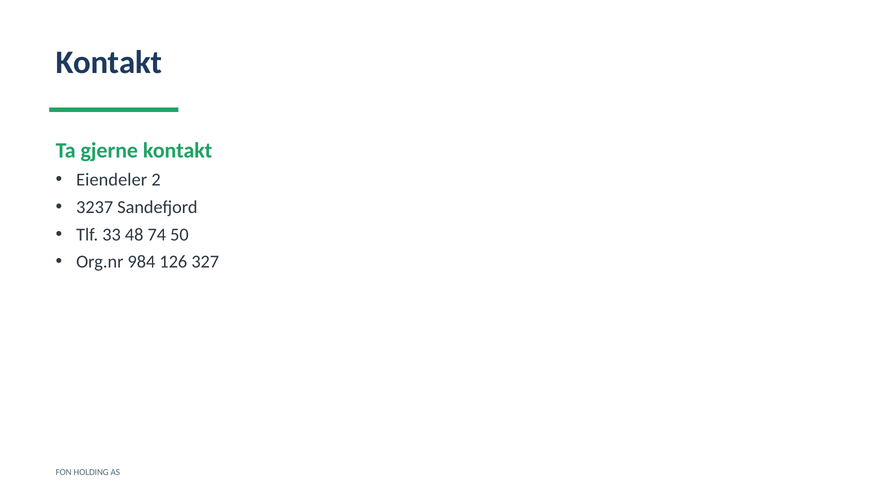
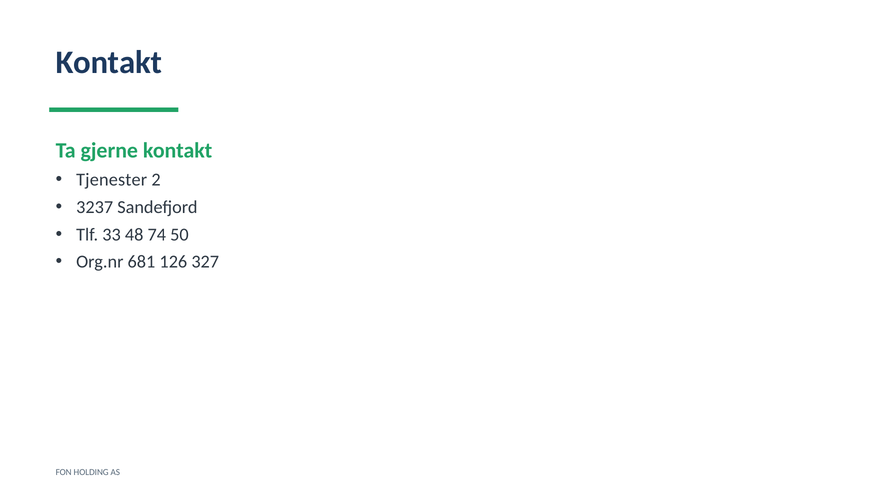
Eiendeler: Eiendeler -> Tjenester
984: 984 -> 681
